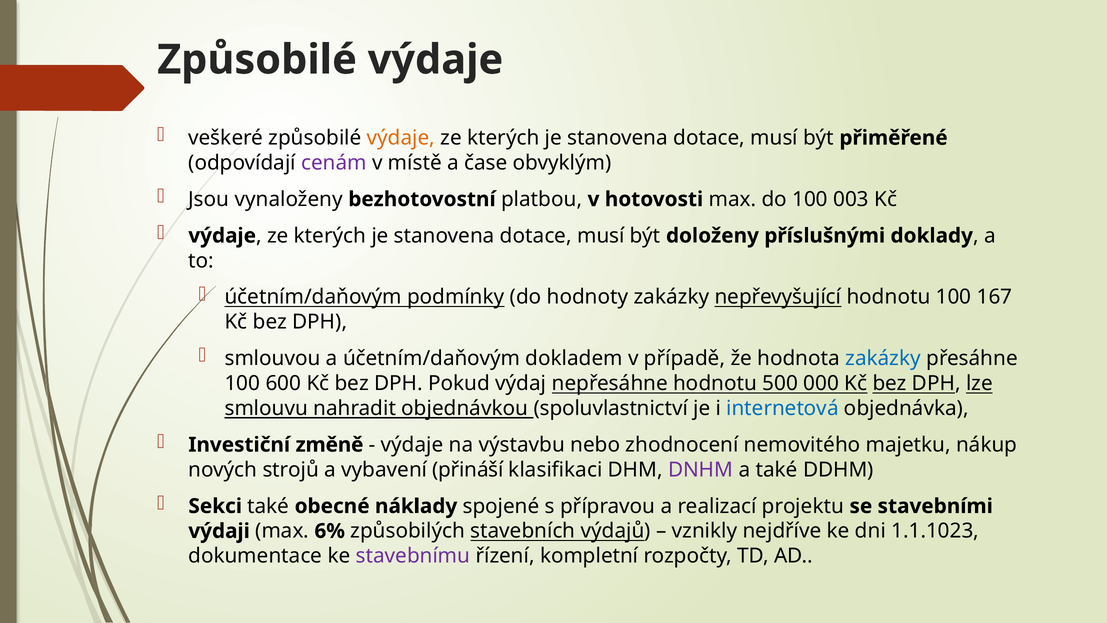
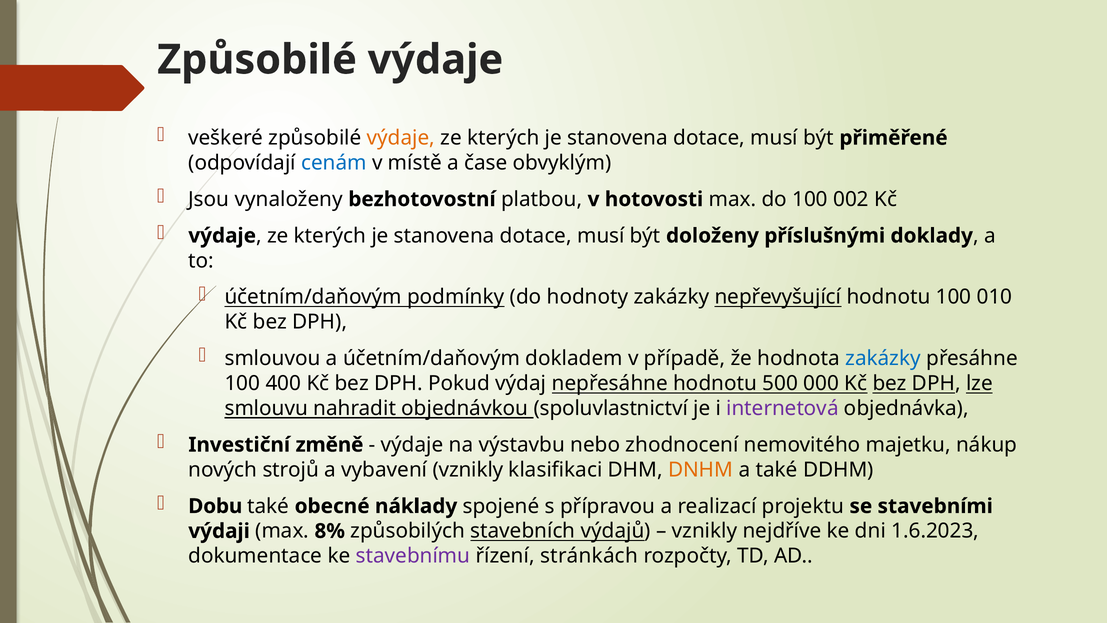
cenám colour: purple -> blue
003: 003 -> 002
167: 167 -> 010
600: 600 -> 400
internetová colour: blue -> purple
vybavení přináší: přináší -> vznikly
DNHM colour: purple -> orange
Sekci: Sekci -> Dobu
6%: 6% -> 8%
1.1.1023: 1.1.1023 -> 1.6.2023
kompletní: kompletní -> stránkách
